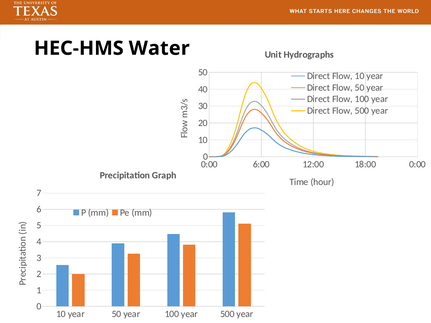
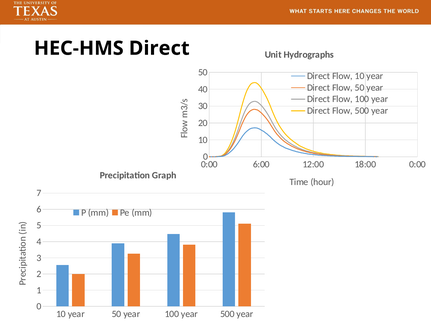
HEC-HMS Water: Water -> Direct
